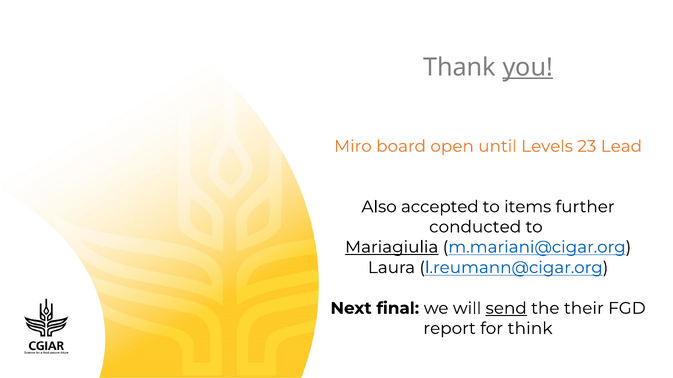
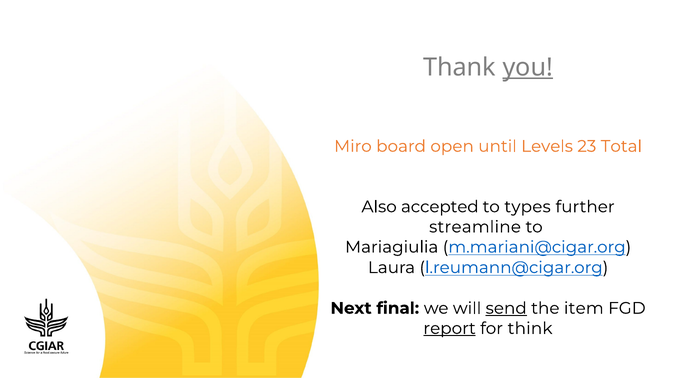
Lead: Lead -> Total
items: items -> types
conducted: conducted -> streamline
Mariagiulia underline: present -> none
their: their -> item
report underline: none -> present
